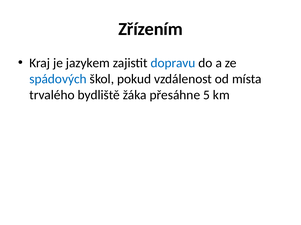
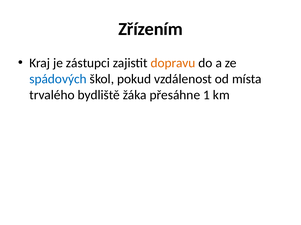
jazykem: jazykem -> zástupci
dopravu colour: blue -> orange
5: 5 -> 1
